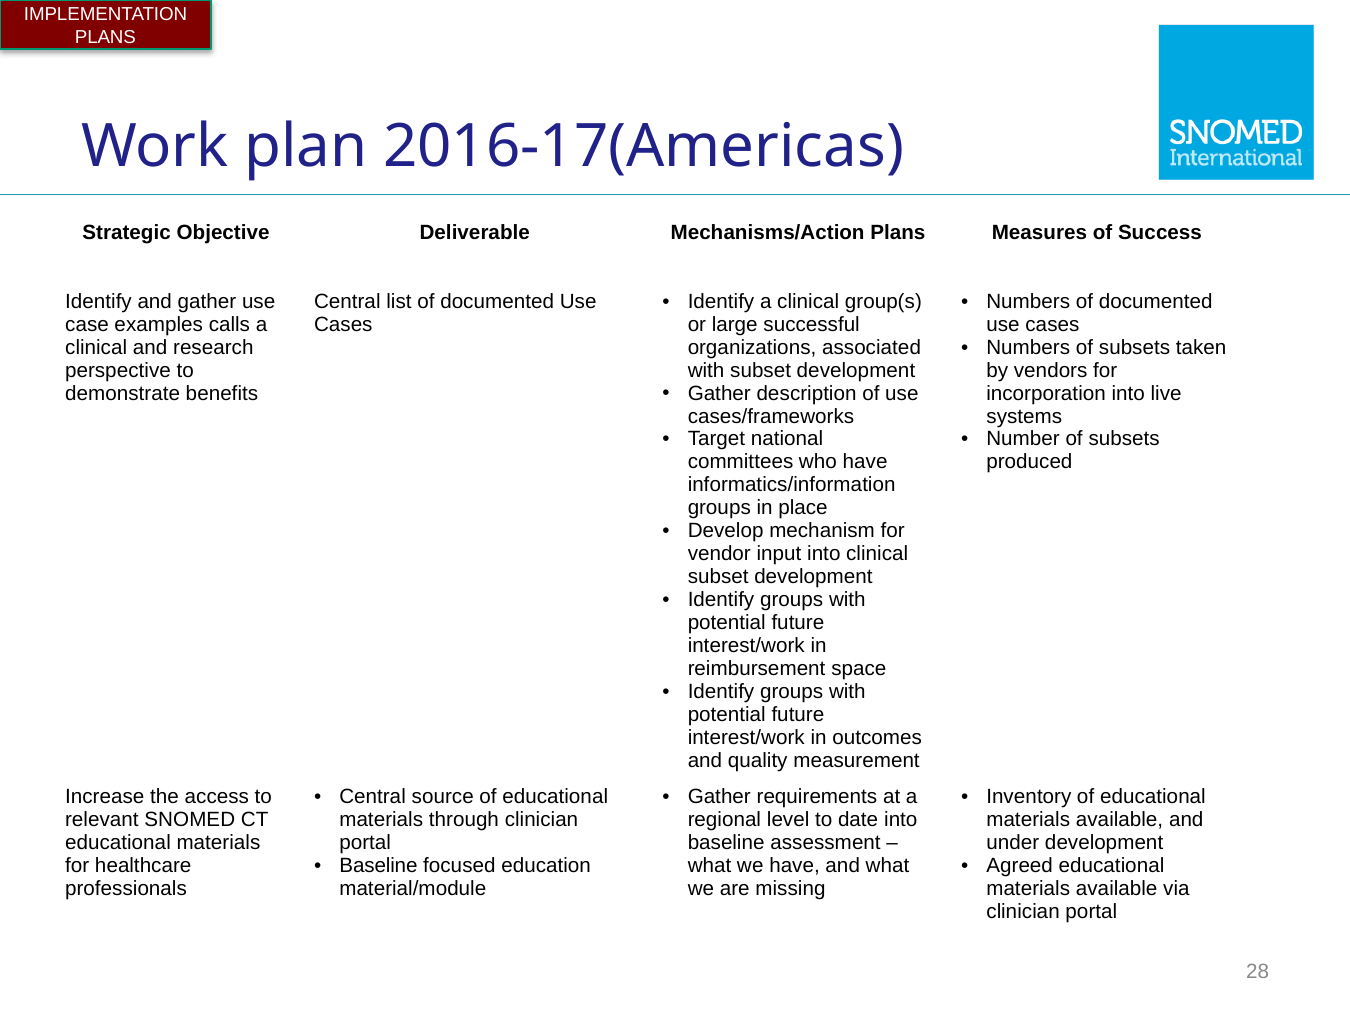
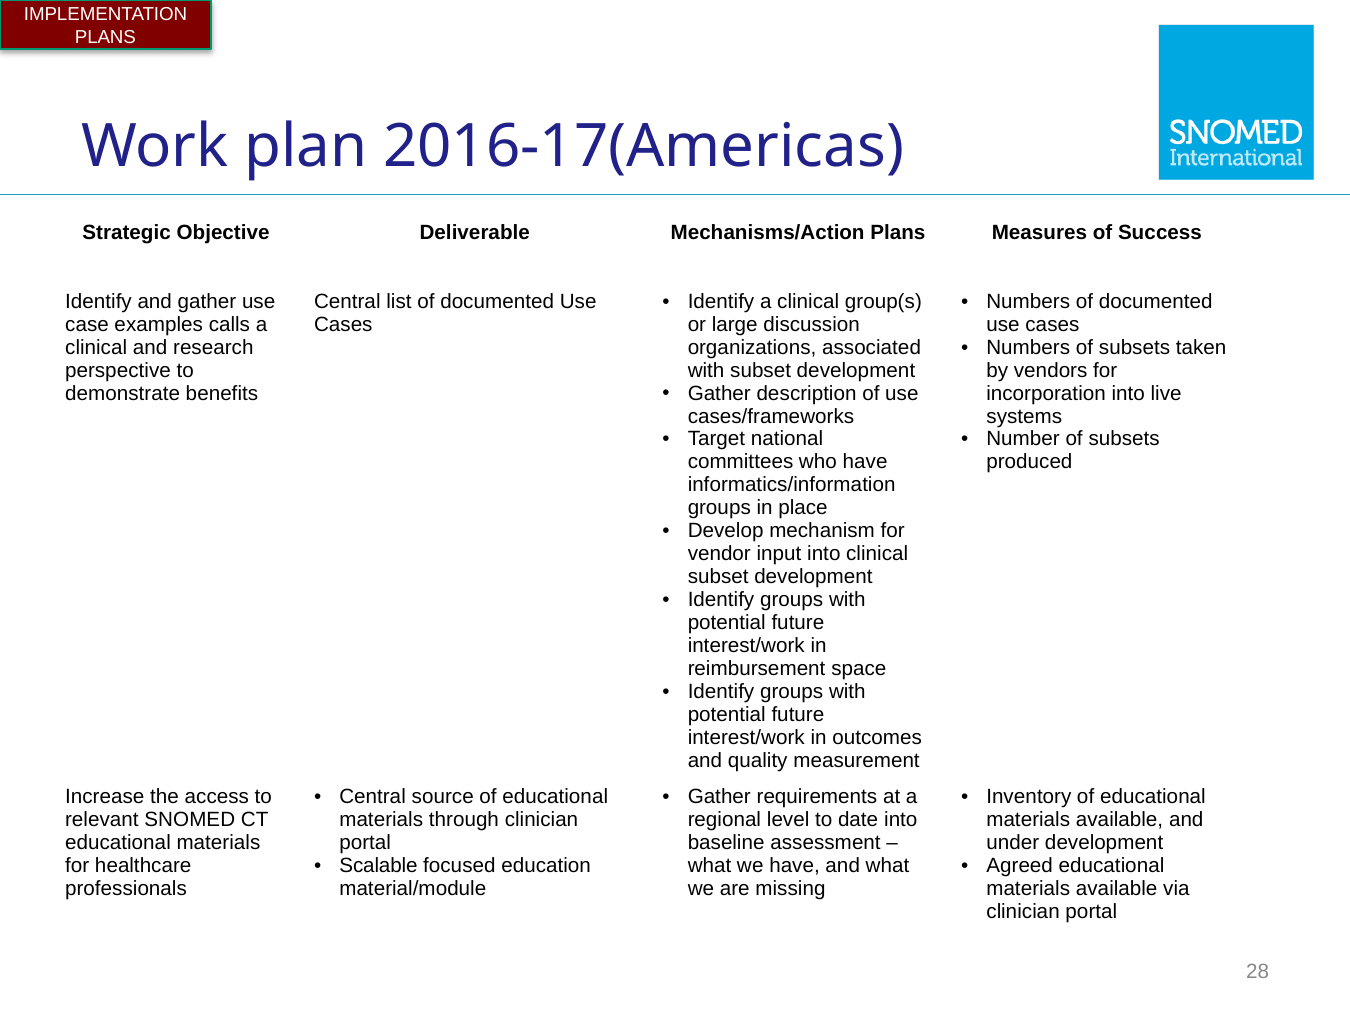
successful: successful -> discussion
Baseline at (378, 866): Baseline -> Scalable
